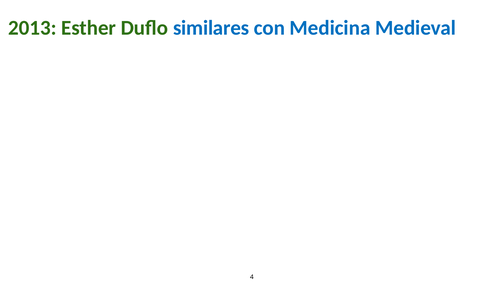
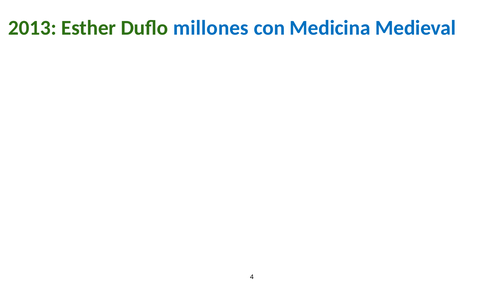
similares: similares -> millones
